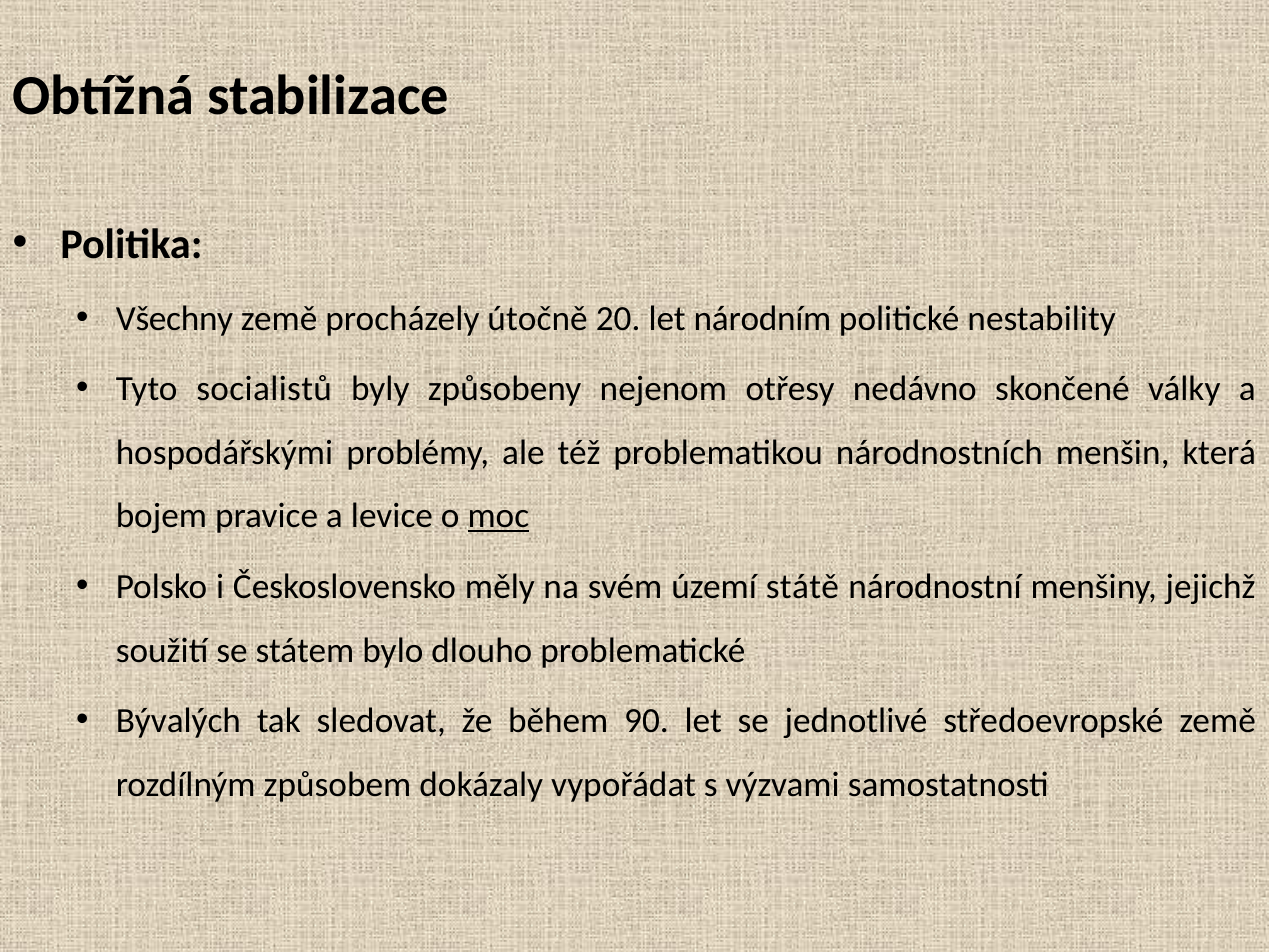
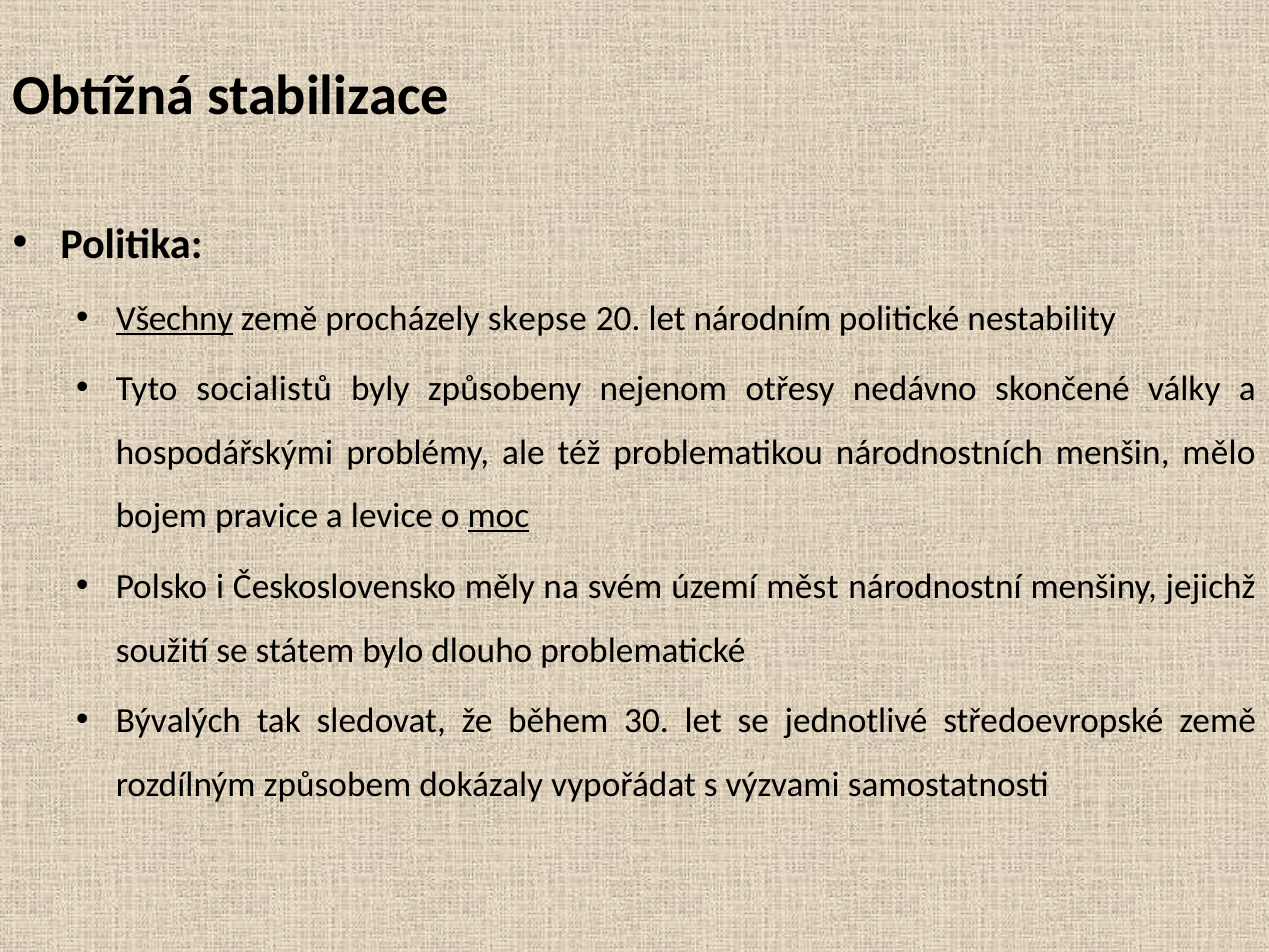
Všechny underline: none -> present
útočně: útočně -> skepse
která: která -> mělo
státě: státě -> měst
90: 90 -> 30
